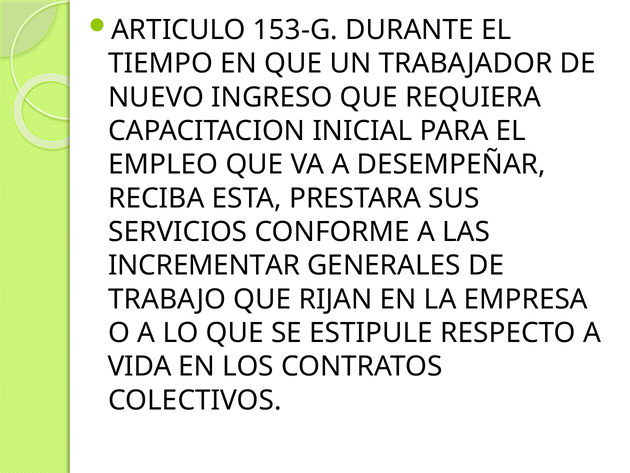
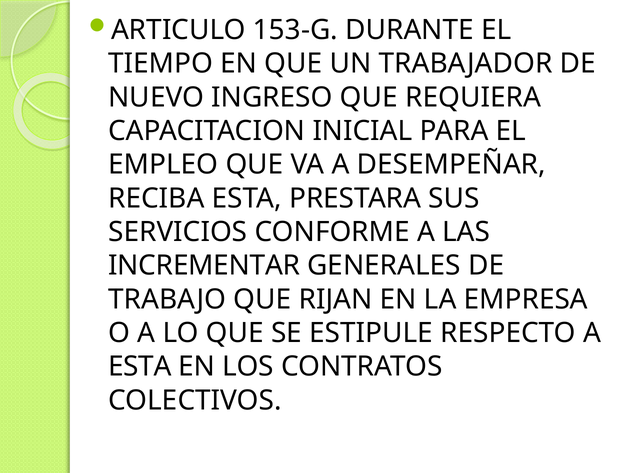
VIDA at (140, 366): VIDA -> ESTA
